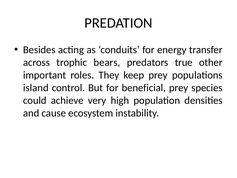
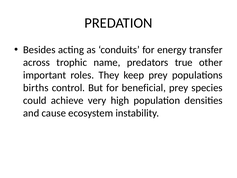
bears: bears -> name
island: island -> births
